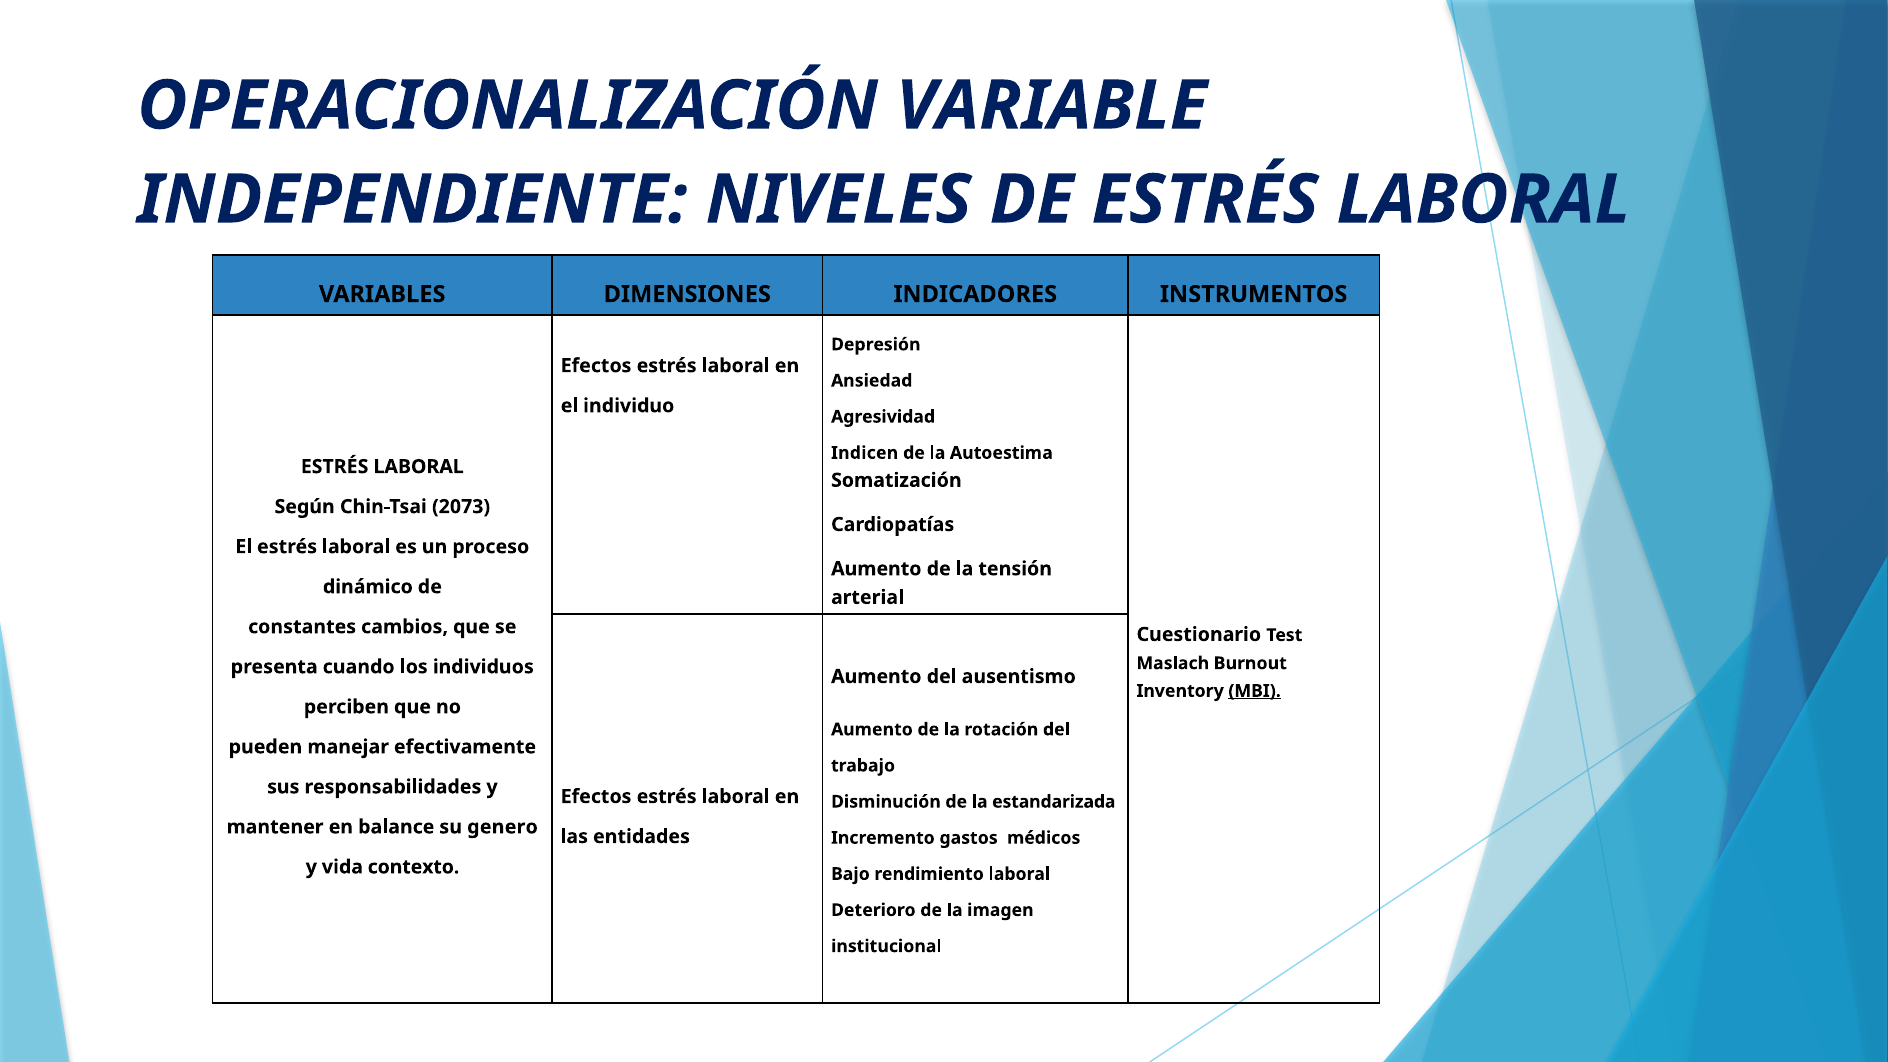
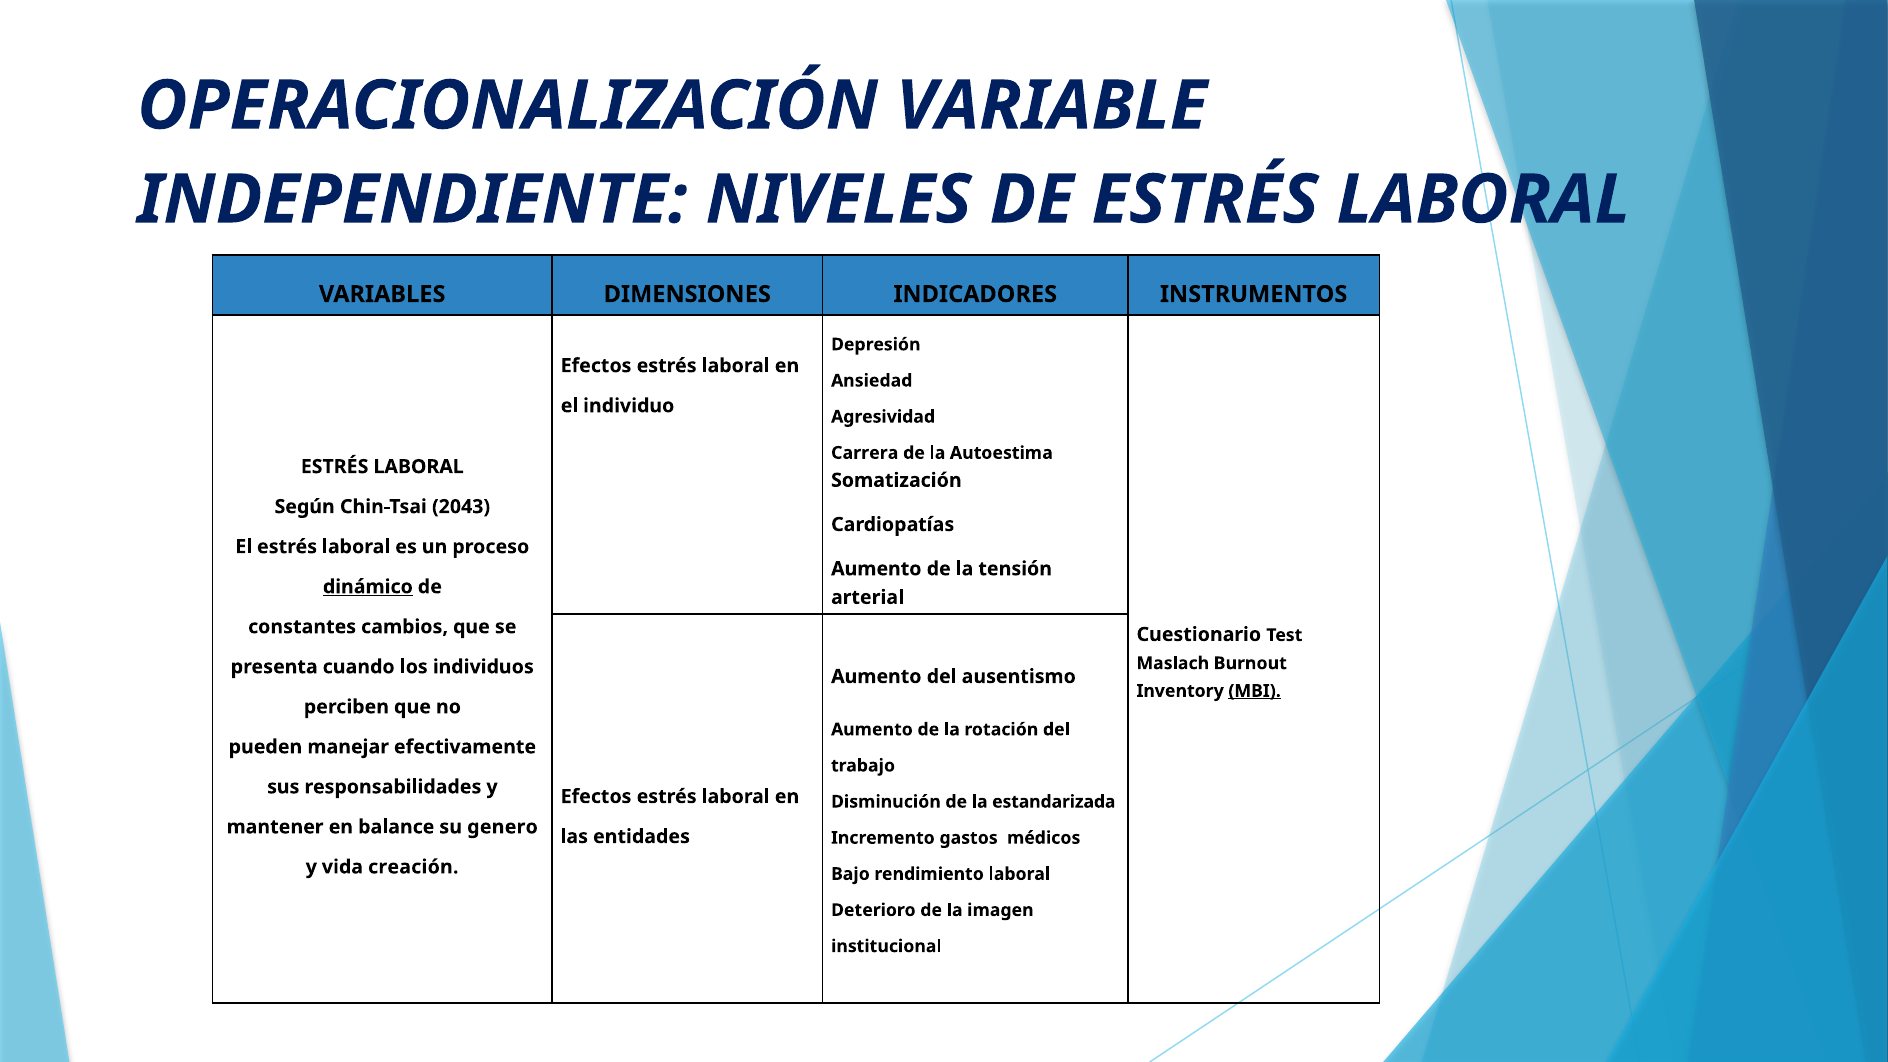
Indicen: Indicen -> Carrera
2073: 2073 -> 2043
dinámico underline: none -> present
contexto: contexto -> creación
